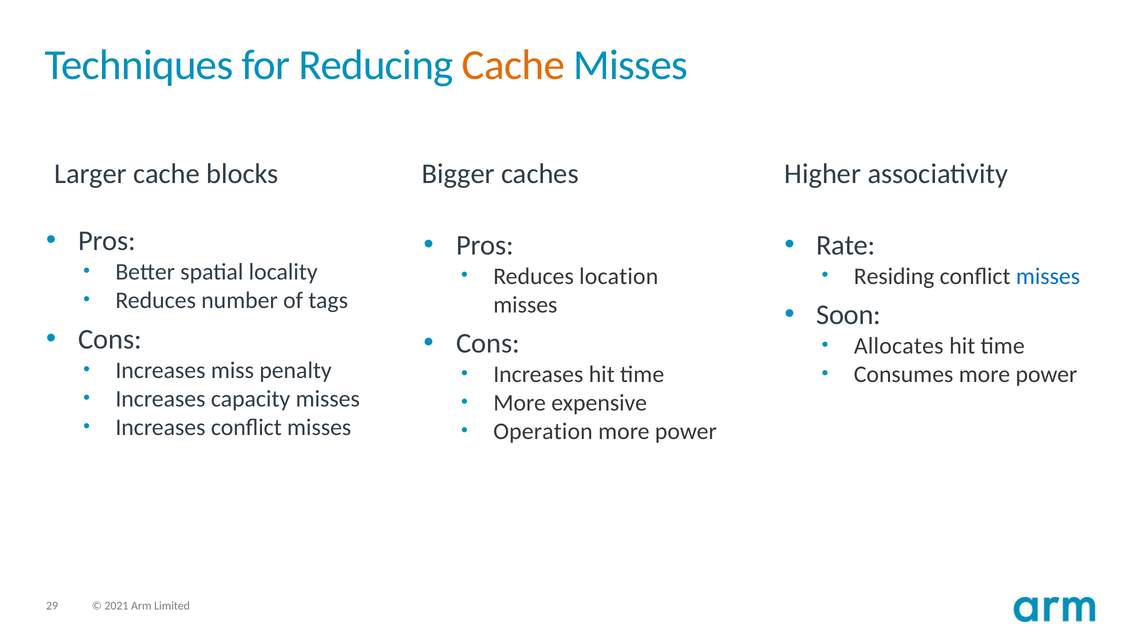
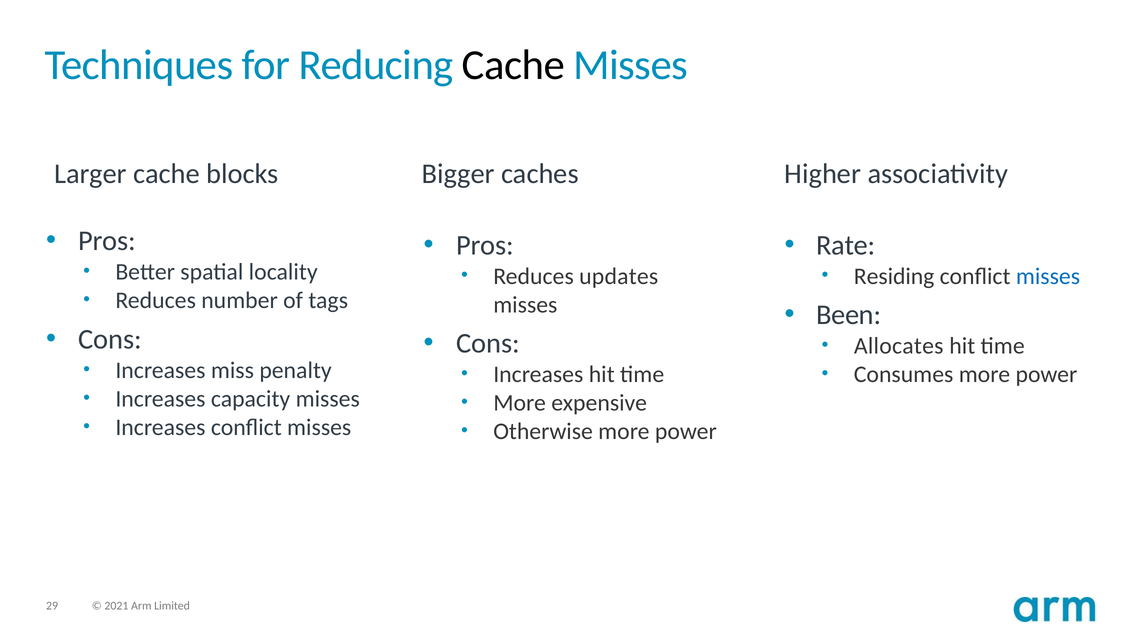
Cache at (514, 65) colour: orange -> black
location: location -> updates
Soon: Soon -> Been
Operation: Operation -> Otherwise
